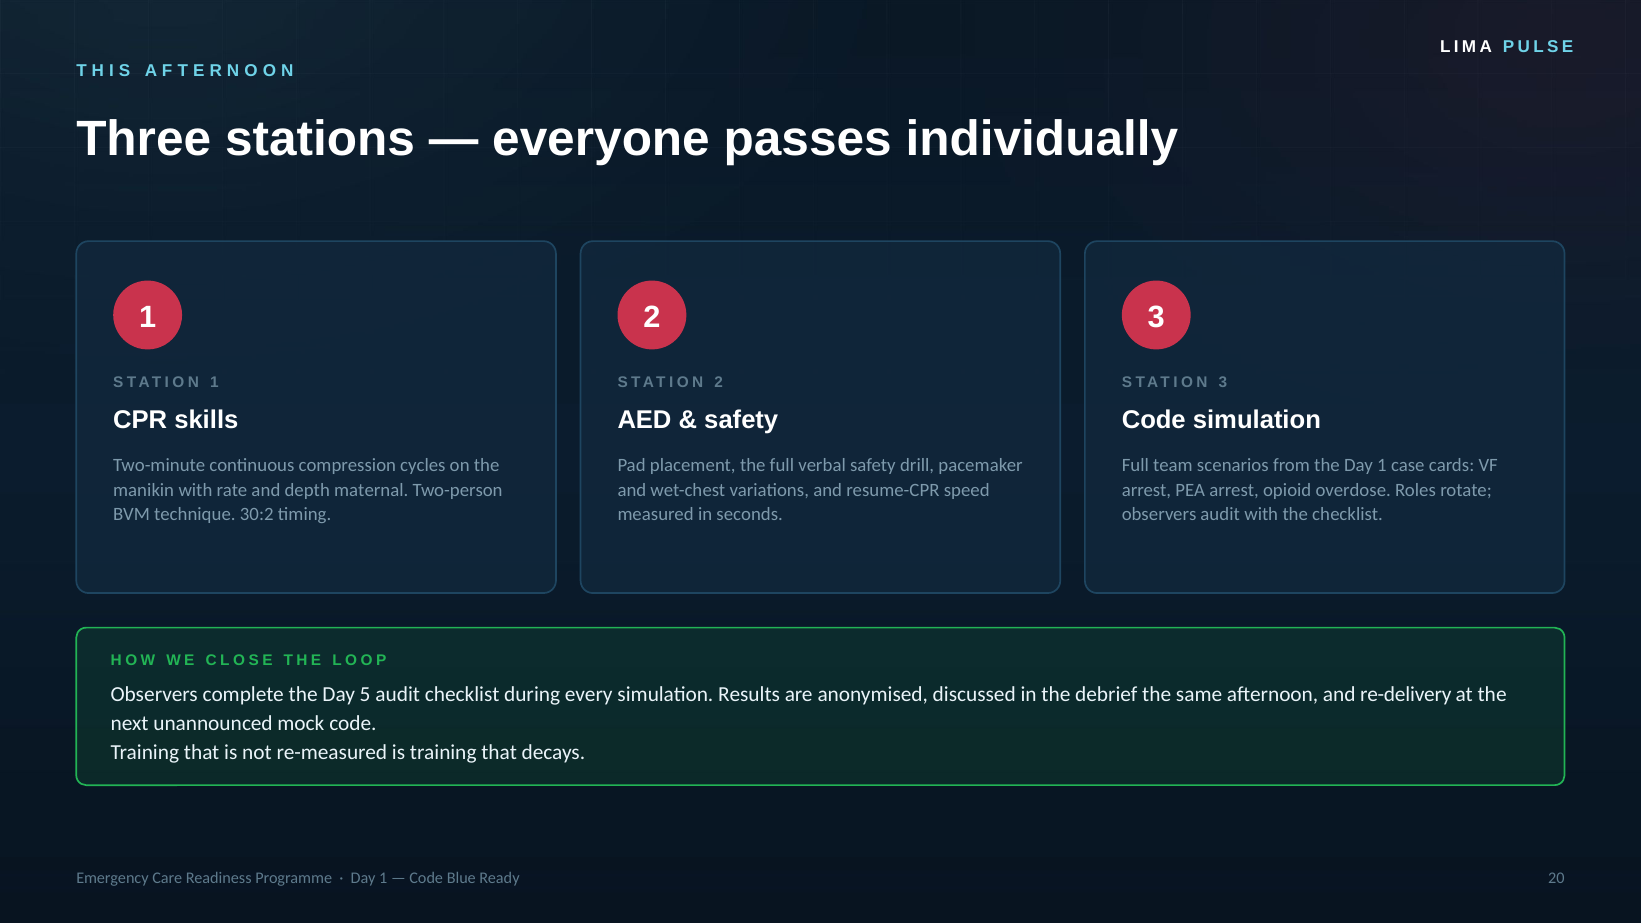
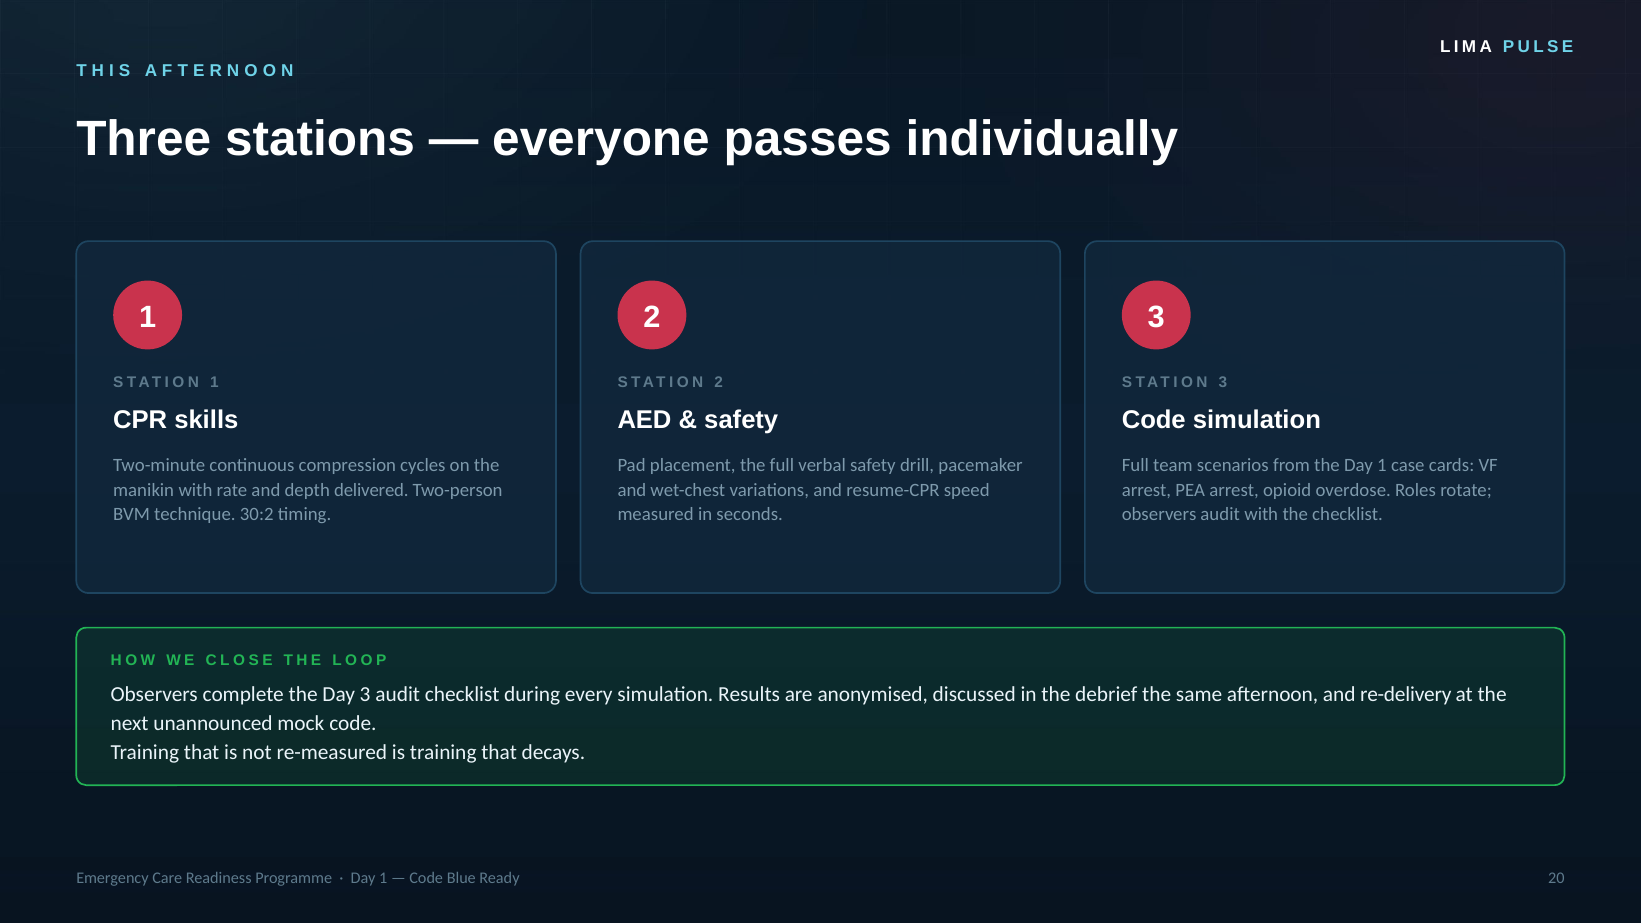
maternal: maternal -> delivered
Day 5: 5 -> 3
